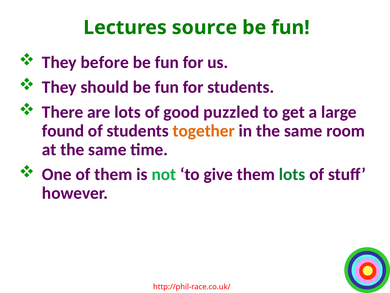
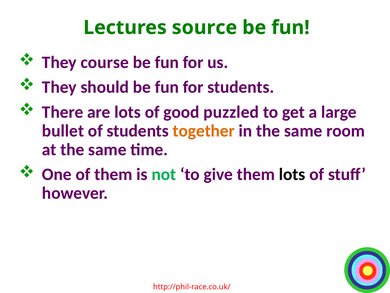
before: before -> course
found: found -> bullet
lots at (292, 174) colour: green -> black
